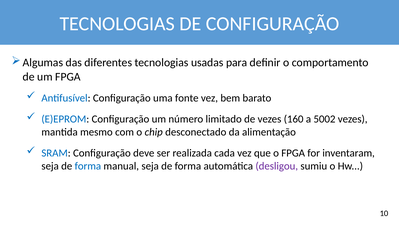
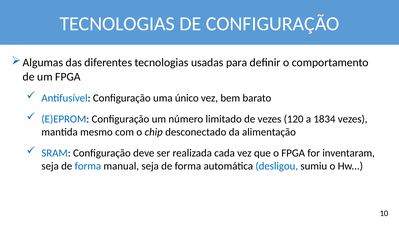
fonte: fonte -> único
160: 160 -> 120
5002: 5002 -> 1834
desligou colour: purple -> blue
